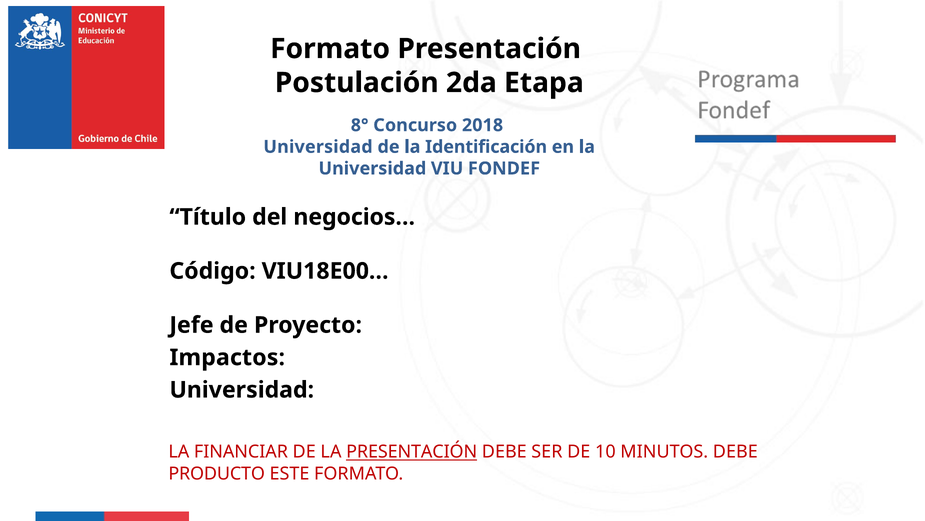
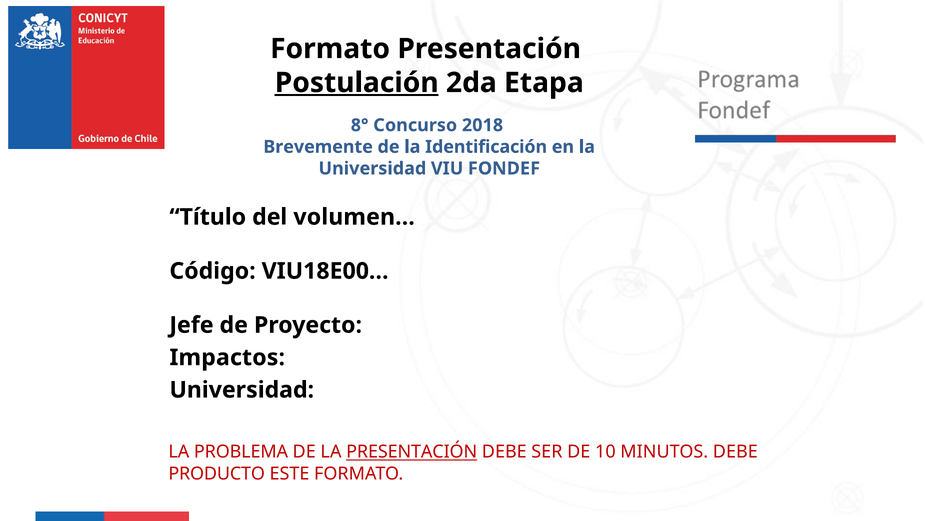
Postulación underline: none -> present
Universidad at (318, 147): Universidad -> Brevemente
negocios…: negocios… -> volumen…
FINANCIAR: FINANCIAR -> PROBLEMA
